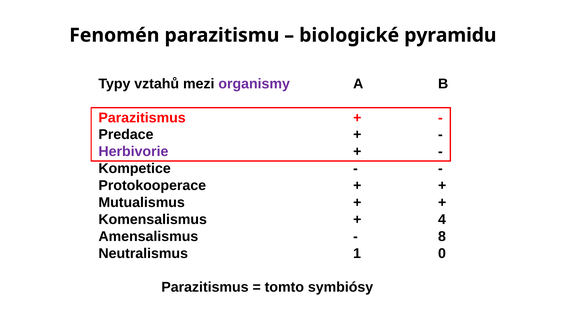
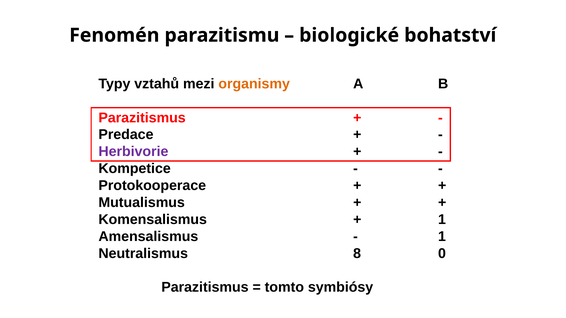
pyramidu: pyramidu -> bohatství
organismy colour: purple -> orange
4 at (442, 220): 4 -> 1
8 at (442, 237): 8 -> 1
1: 1 -> 8
